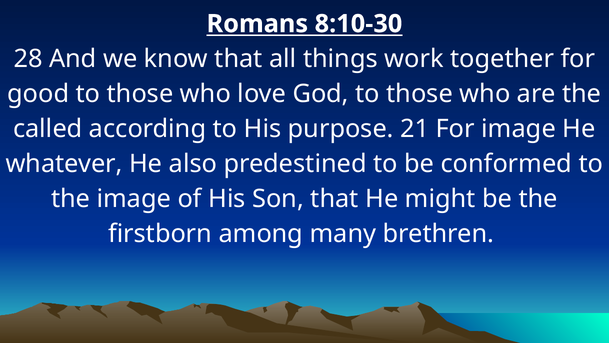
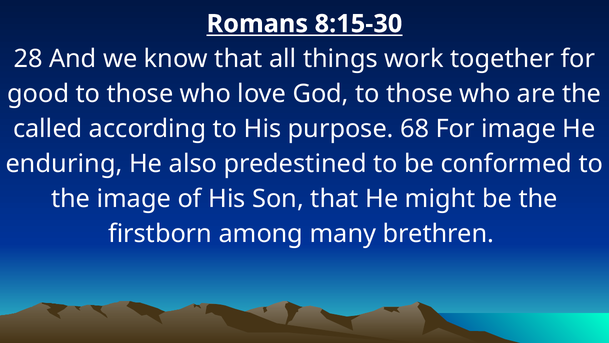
8:10-30: 8:10-30 -> 8:15-30
21: 21 -> 68
whatever: whatever -> enduring
